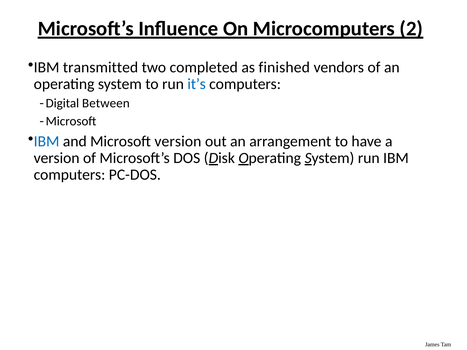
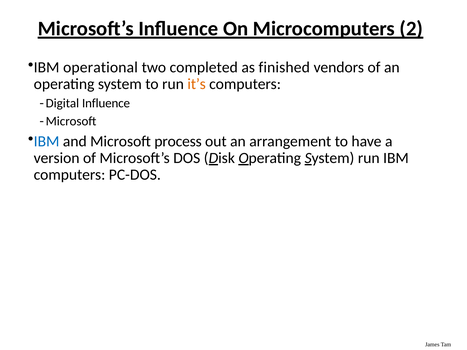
transmitted: transmitted -> operational
it’s colour: blue -> orange
Digital Between: Between -> Influence
Microsoft version: version -> process
